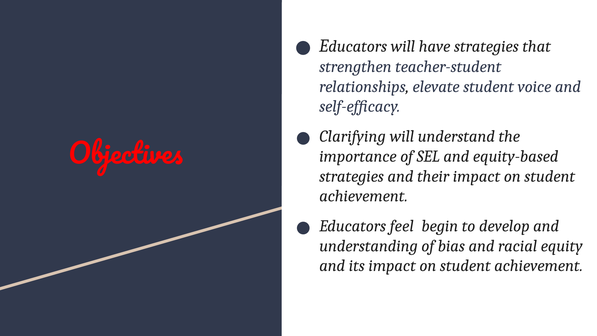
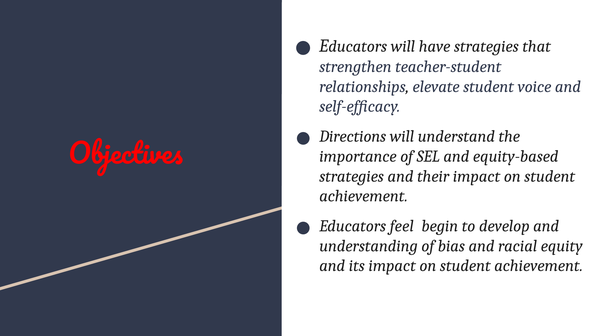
Clarifying: Clarifying -> Directions
